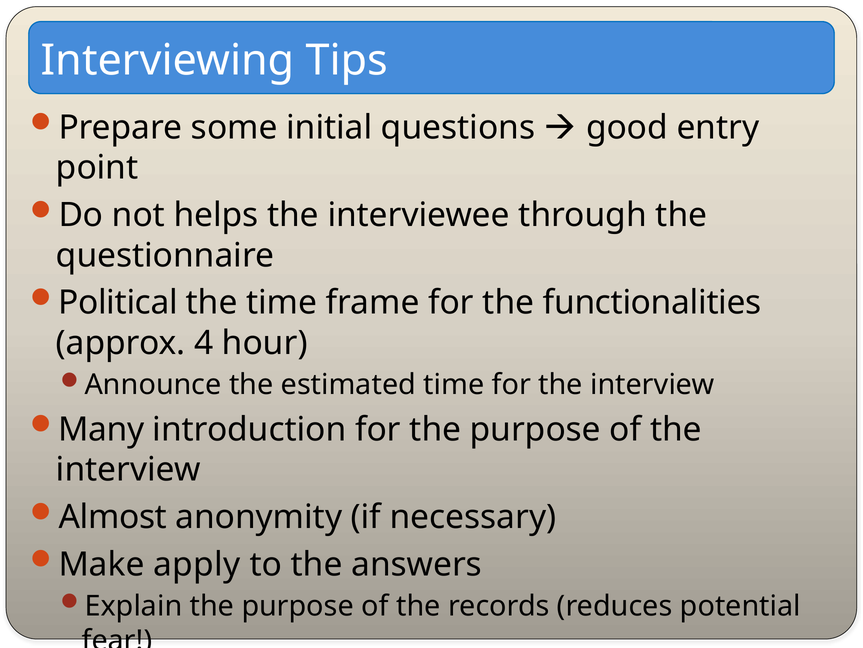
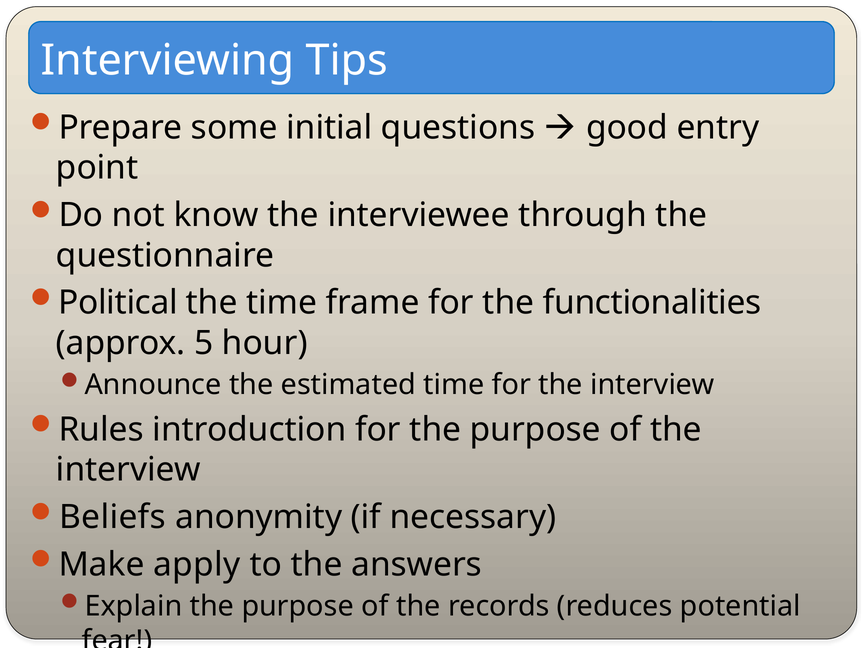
helps: helps -> know
4: 4 -> 5
Many: Many -> Rules
Almost: Almost -> Beliefs
